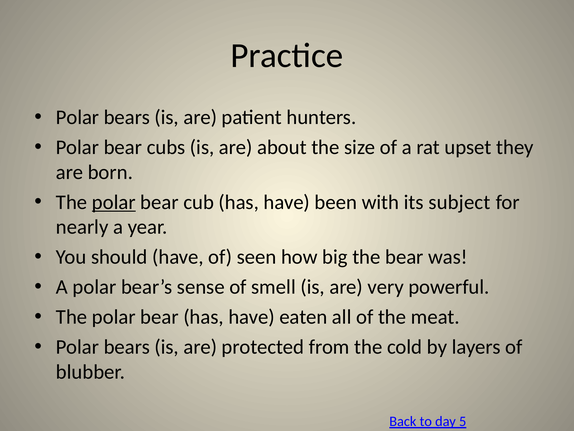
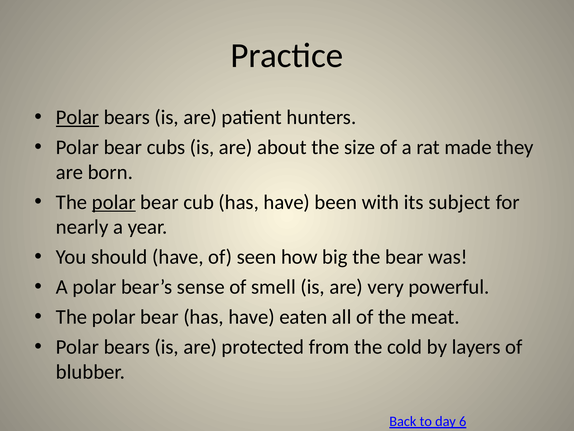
Polar at (78, 117) underline: none -> present
upset: upset -> made
5: 5 -> 6
